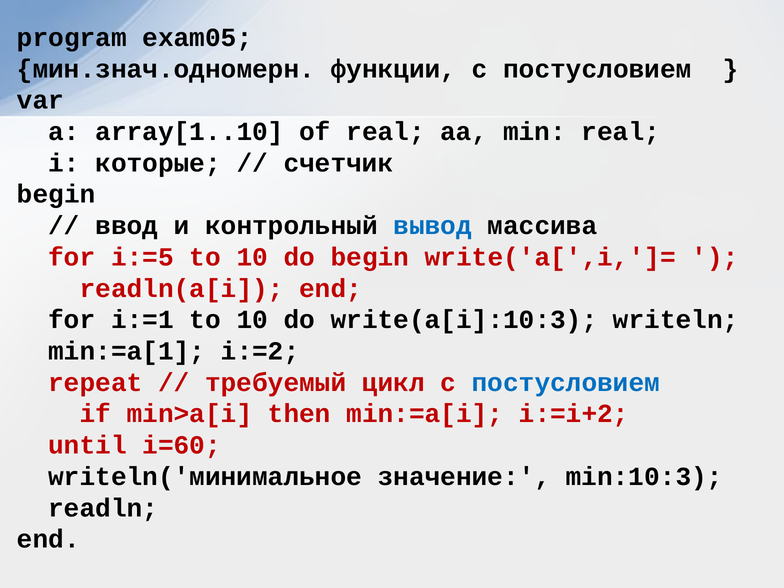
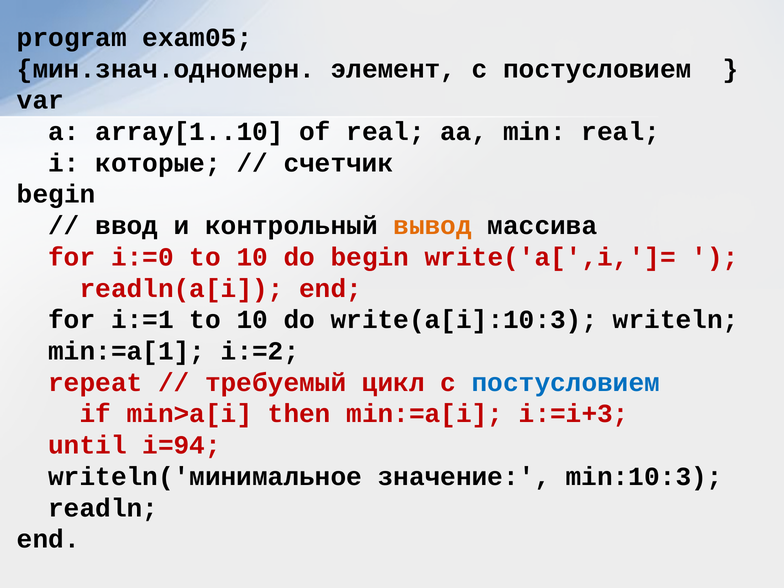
функции: функции -> элемент
вывод colour: blue -> orange
i:=5: i:=5 -> i:=0
i:=i+2: i:=i+2 -> i:=i+3
i=60: i=60 -> i=94
